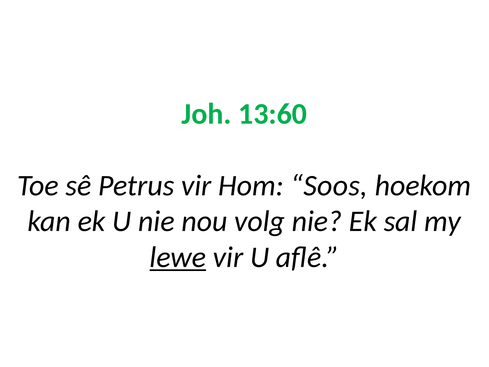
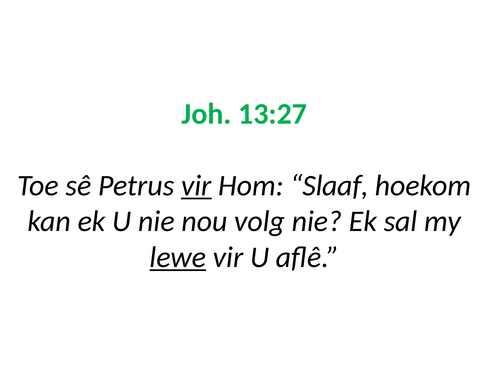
13:60: 13:60 -> 13:27
vir at (196, 185) underline: none -> present
Soos: Soos -> Slaaf
